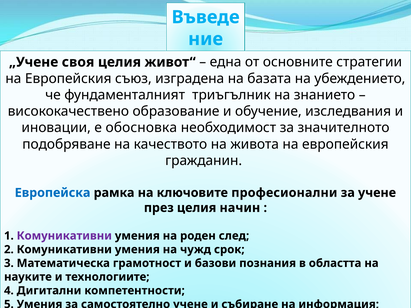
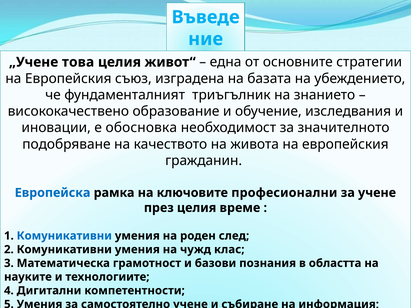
своя: своя -> това
начин: начин -> време
Комуникативни at (64, 236) colour: purple -> blue
срок: срок -> клас
